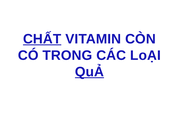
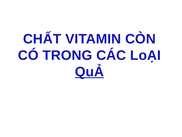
CHẤT underline: present -> none
